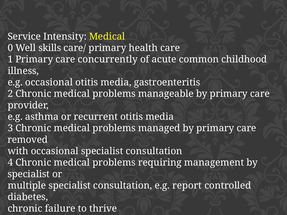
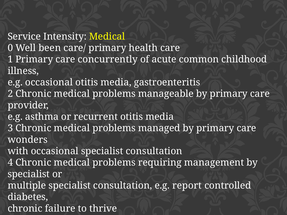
skills: skills -> been
removed: removed -> wonders
